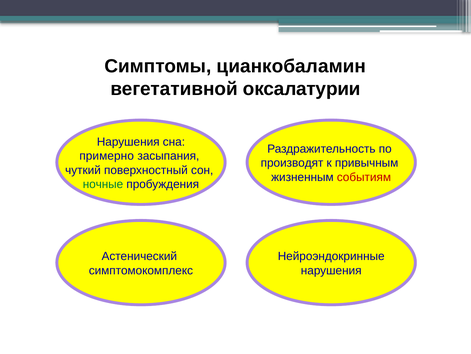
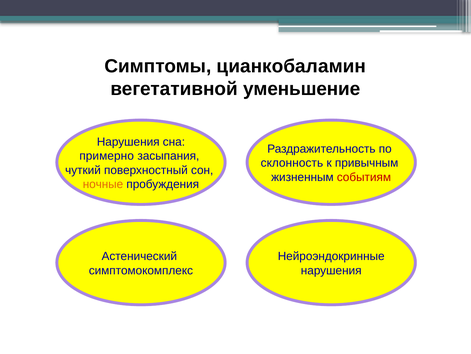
оксалатурии: оксалатурии -> уменьшение
производят: производят -> склонность
ночные colour: green -> orange
